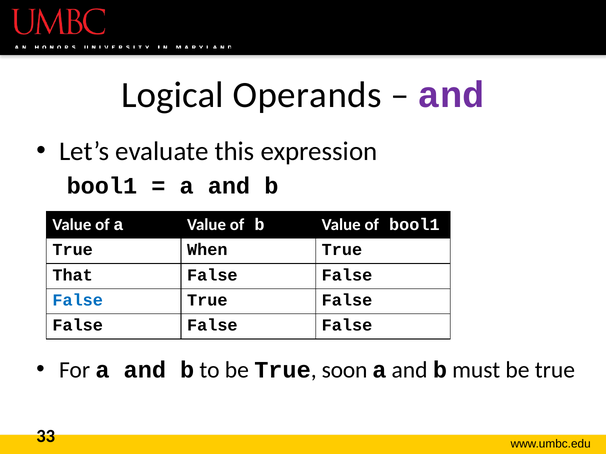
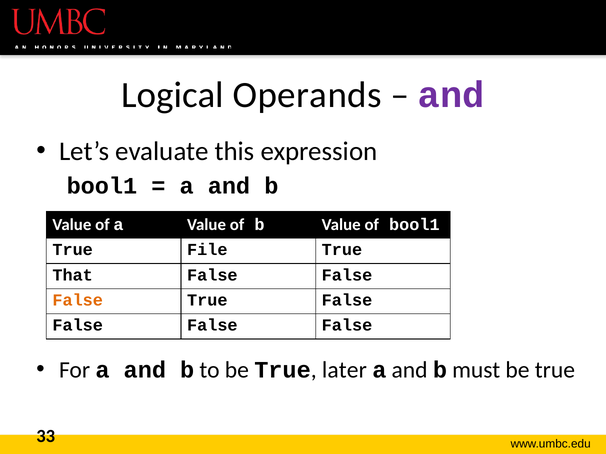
When: When -> File
False at (78, 300) colour: blue -> orange
soon: soon -> later
